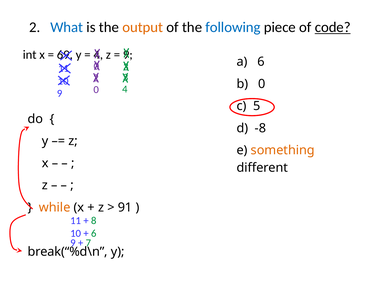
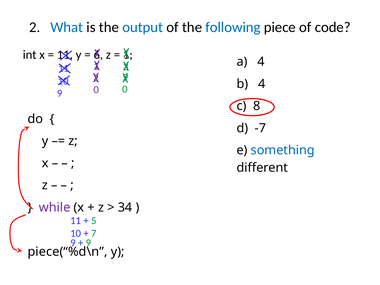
output colour: orange -> blue
code underline: present -> none
69 at (65, 55): 69 -> 11
4 at (98, 55): 4 -> 6
9 at (128, 55): 9 -> 1
a 6: 6 -> 4
11 0: 0 -> 1
2 3: 3 -> 9
b 0: 0 -> 4
9 4: 4 -> 0
5: 5 -> 8
-8: -8 -> -7
something colour: orange -> blue
while colour: orange -> purple
91: 91 -> 34
8: 8 -> 5
6 at (94, 233): 6 -> 7
7 at (88, 243): 7 -> 9
break(“%d\n: break(“%d\n -> piece(“%d\n
